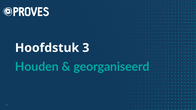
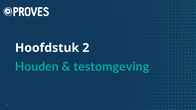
3: 3 -> 2
georganiseerd: georganiseerd -> testomgeving
